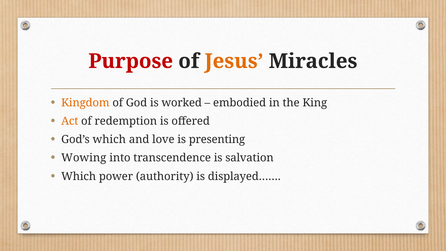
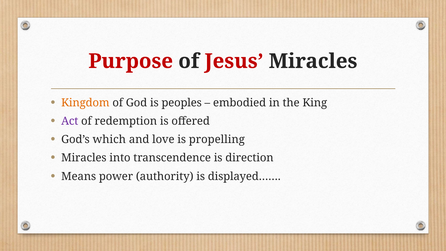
Jesus colour: orange -> red
worked: worked -> peoples
Act colour: orange -> purple
presenting: presenting -> propelling
Wowing at (84, 158): Wowing -> Miracles
salvation: salvation -> direction
Which at (79, 176): Which -> Means
